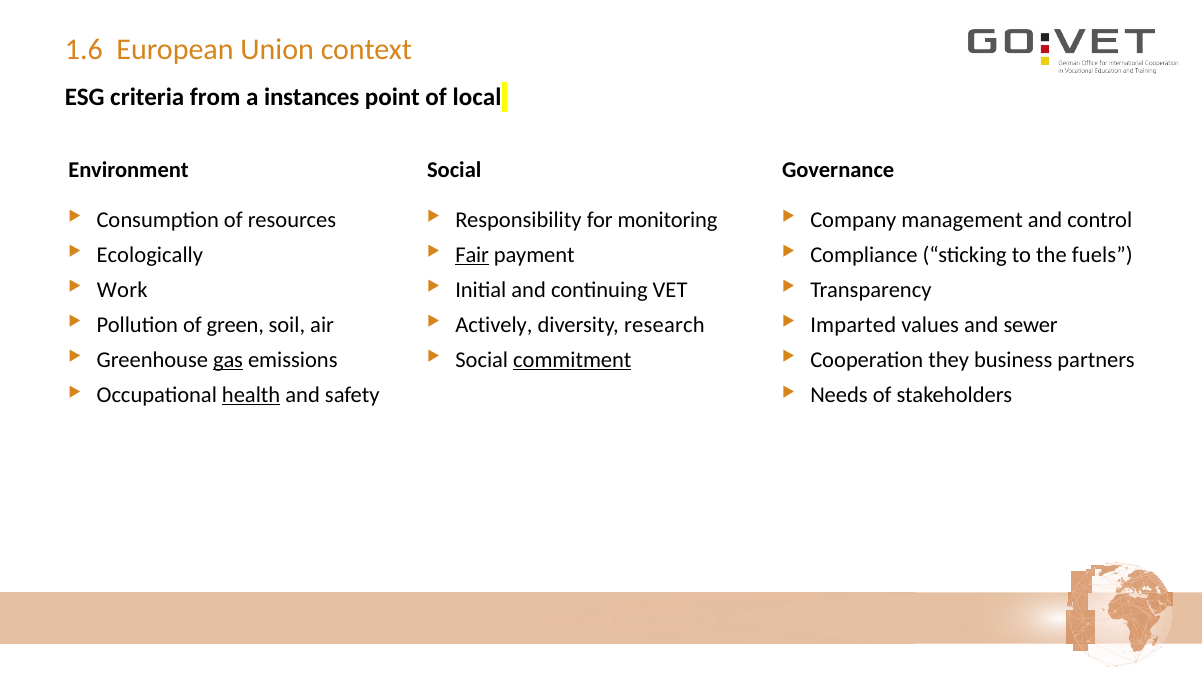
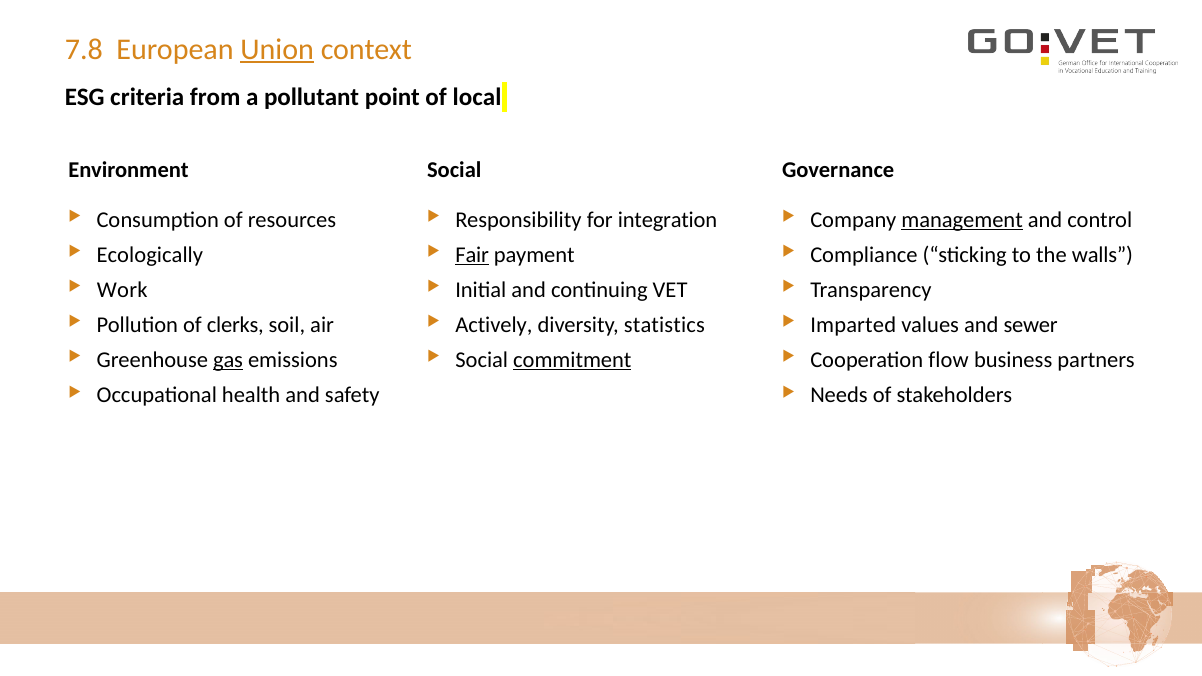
1.6: 1.6 -> 7.8
Union underline: none -> present
instances: instances -> pollutant
monitoring: monitoring -> integration
management underline: none -> present
fuels: fuels -> walls
green: green -> clerks
research: research -> statistics
they: they -> flow
health underline: present -> none
